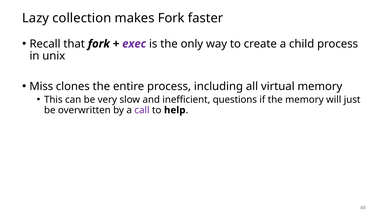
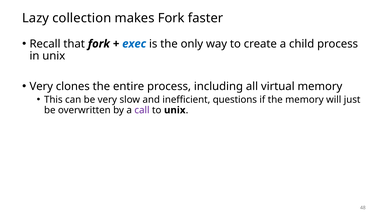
exec colour: purple -> blue
Miss at (41, 86): Miss -> Very
to help: help -> unix
